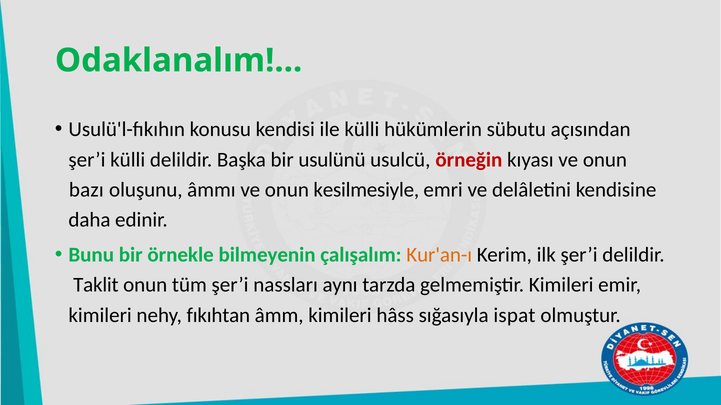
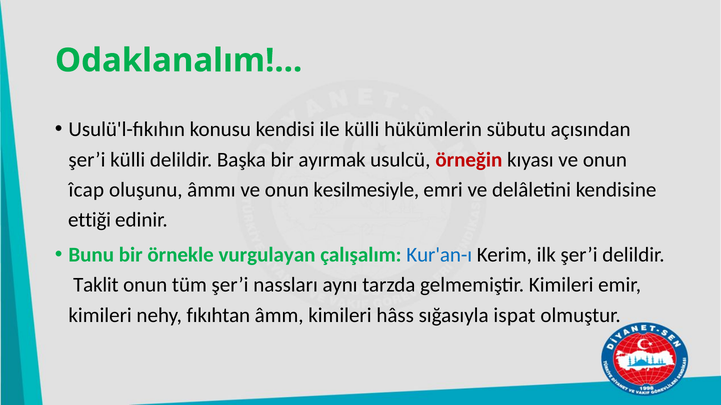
usulünü: usulünü -> ayırmak
bazı: bazı -> îcap
daha: daha -> ettiği
bilmeyenin: bilmeyenin -> vurgulayan
Kur'an-ı colour: orange -> blue
